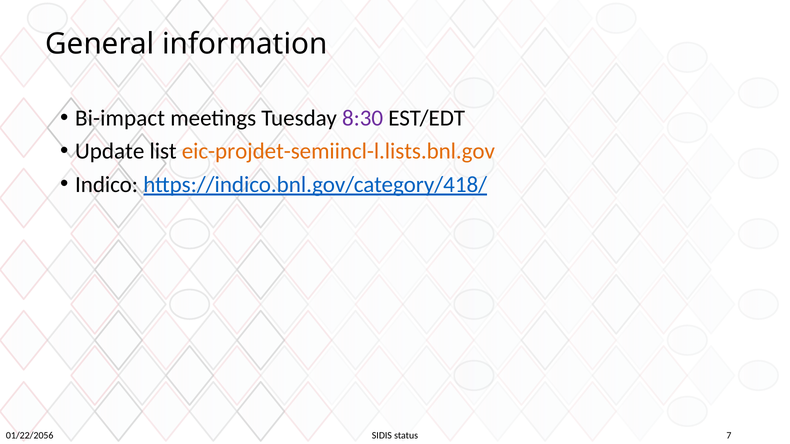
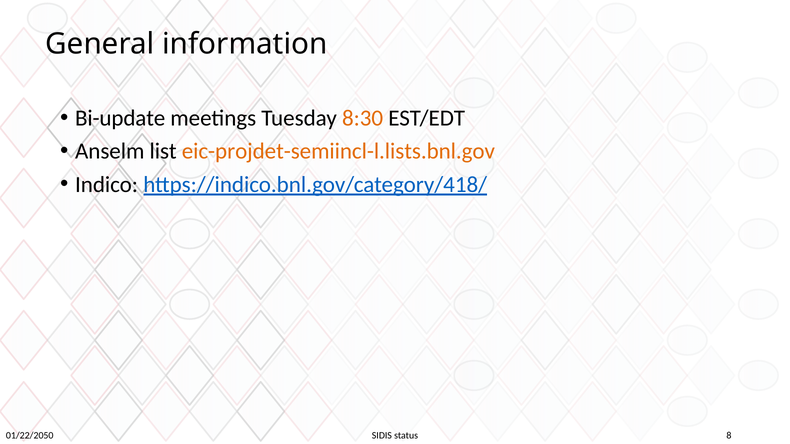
Bi-impact: Bi-impact -> Bi-update
8:30 colour: purple -> orange
Update: Update -> Anselm
7: 7 -> 8
01/22/2056: 01/22/2056 -> 01/22/2050
